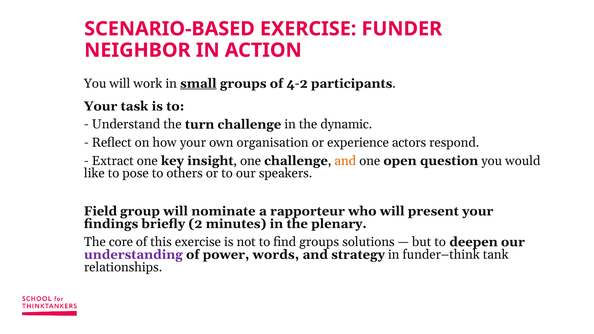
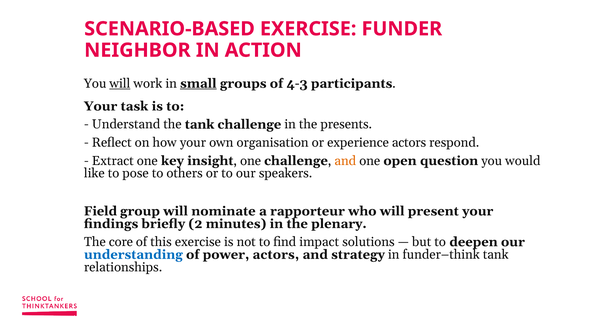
will at (120, 84) underline: none -> present
4-2: 4-2 -> 4-3
the turn: turn -> tank
dynamic: dynamic -> presents
find groups: groups -> impact
understanding colour: purple -> blue
power words: words -> actors
